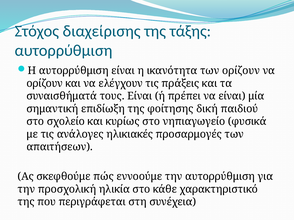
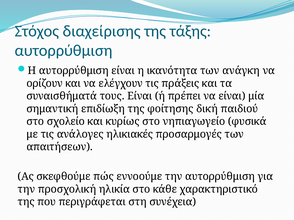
των ορίζουν: ορίζουν -> ανάγκη
